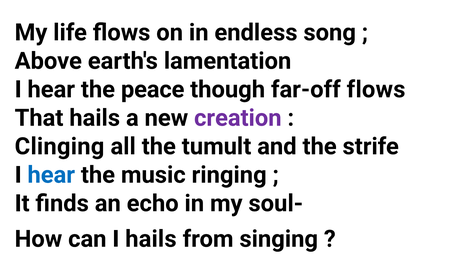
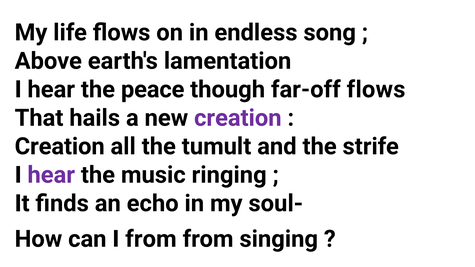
Clinging at (59, 147): Clinging -> Creation
hear at (51, 175) colour: blue -> purple
I hails: hails -> from
